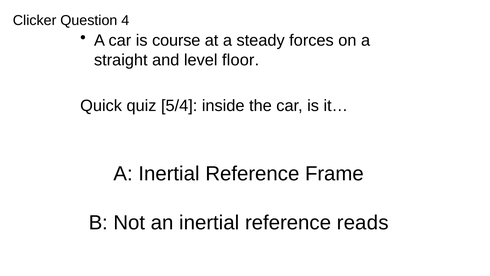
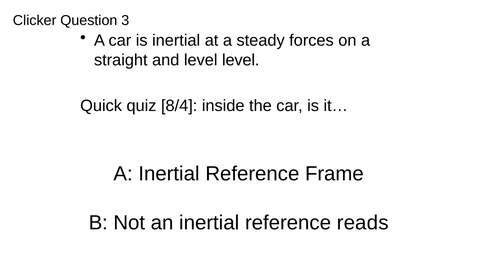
4: 4 -> 3
is course: course -> inertial
level floor: floor -> level
5/4: 5/4 -> 8/4
